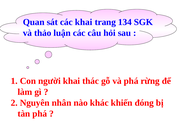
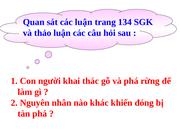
các khai: khai -> luận
